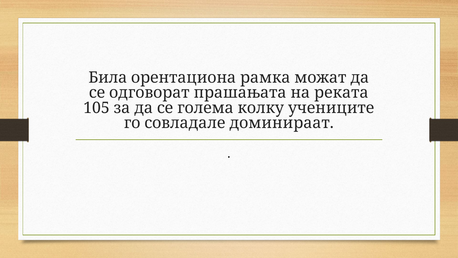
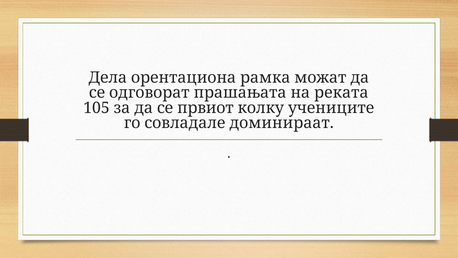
Била: Била -> Дела
голема: голема -> првиот
